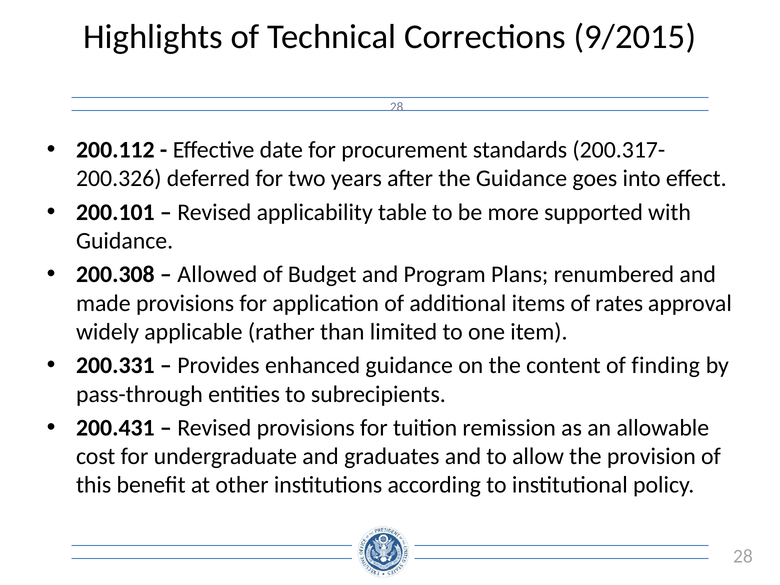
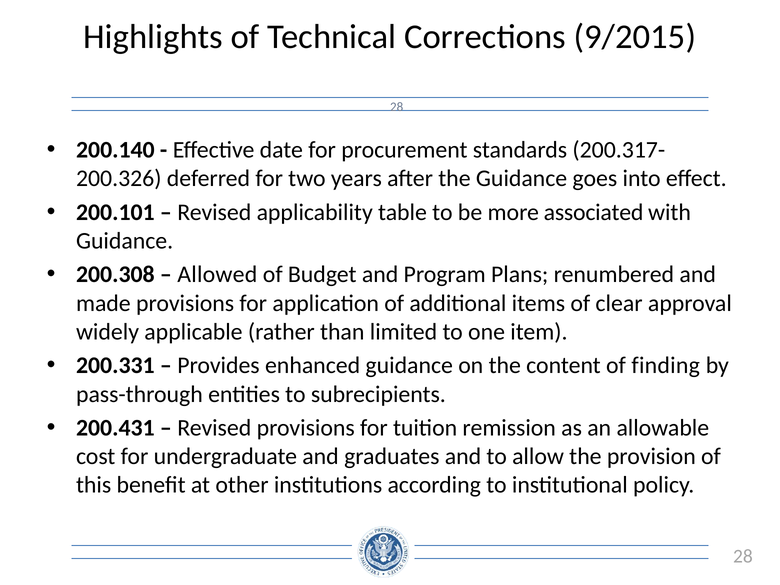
200.112: 200.112 -> 200.140
supported: supported -> associated
rates: rates -> clear
